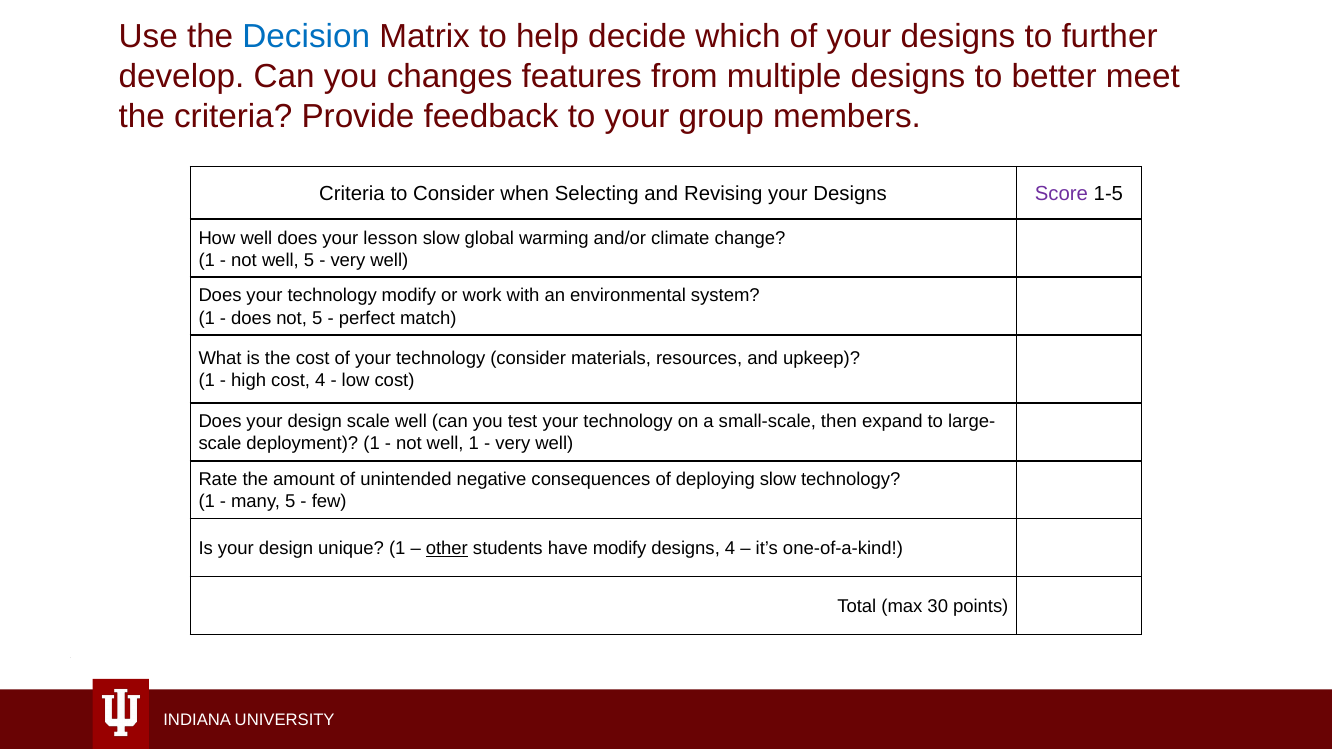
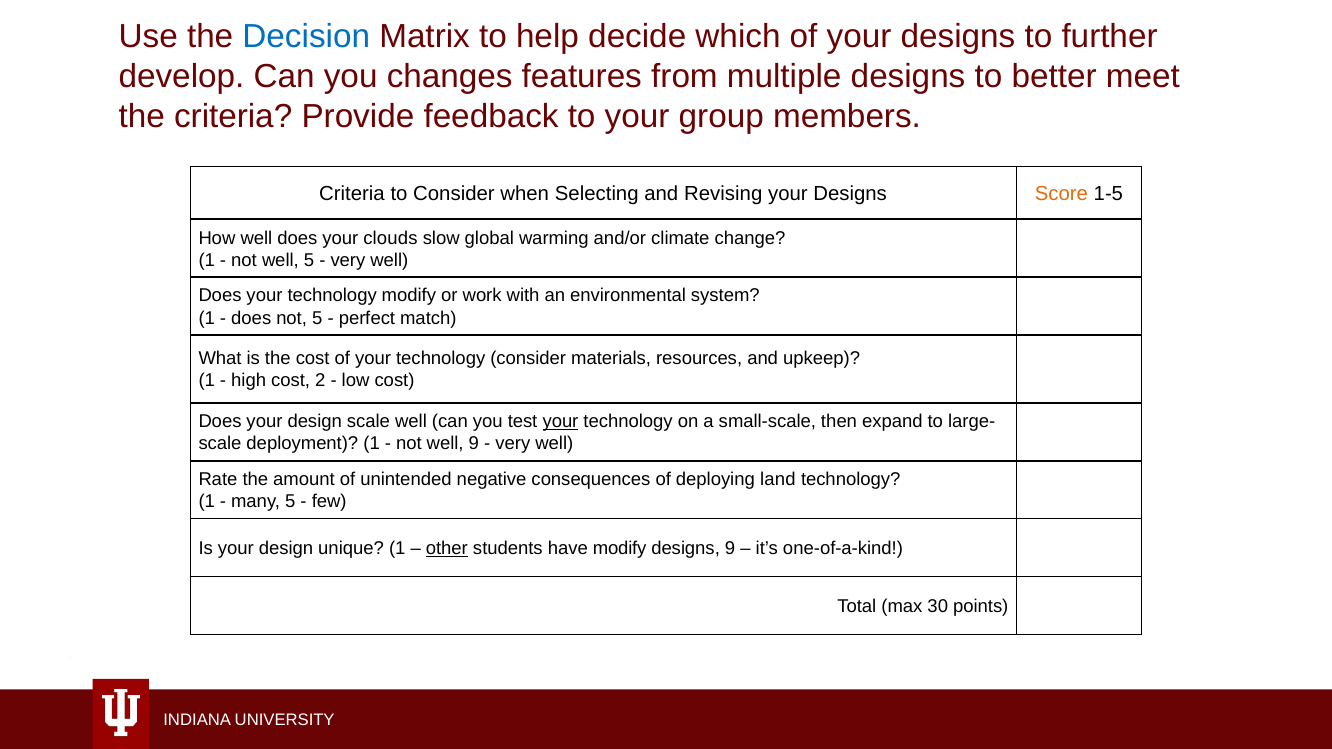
Score colour: purple -> orange
lesson: lesson -> clouds
cost 4: 4 -> 2
your at (561, 422) underline: none -> present
well 1: 1 -> 9
deploying slow: slow -> land
designs 4: 4 -> 9
